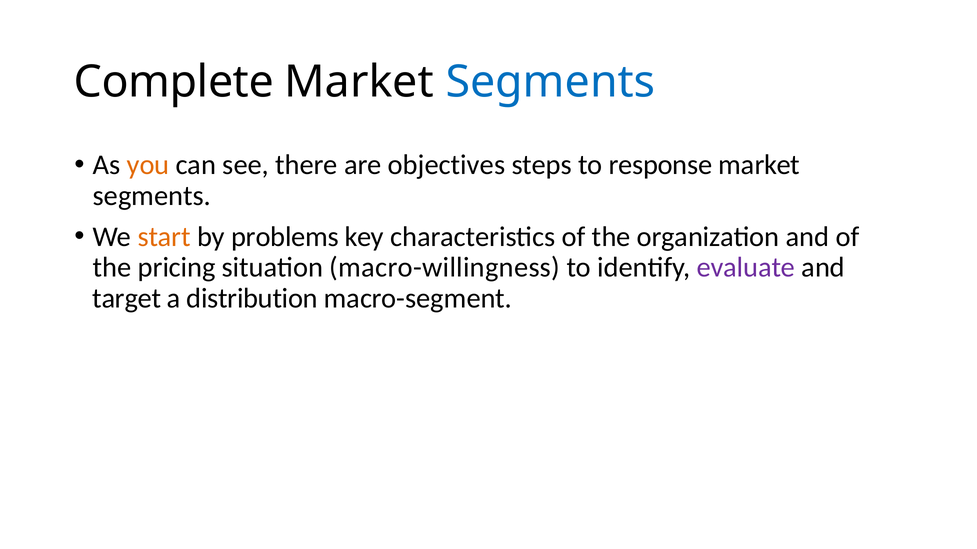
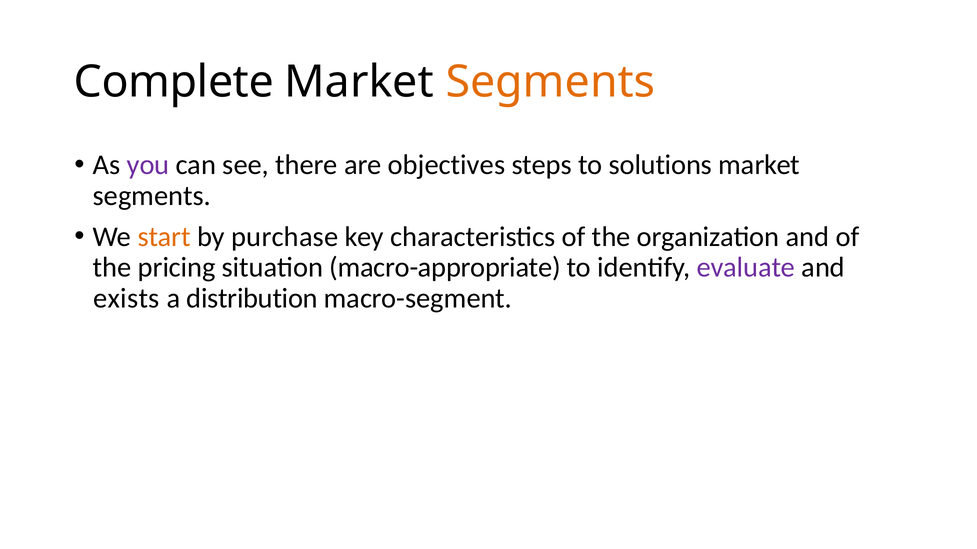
Segments at (550, 82) colour: blue -> orange
you colour: orange -> purple
response: response -> solutions
problems: problems -> purchase
macro-willingness: macro-willingness -> macro-appropriate
target: target -> exists
